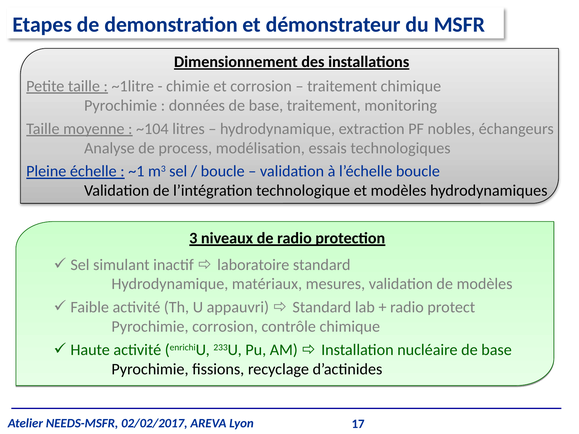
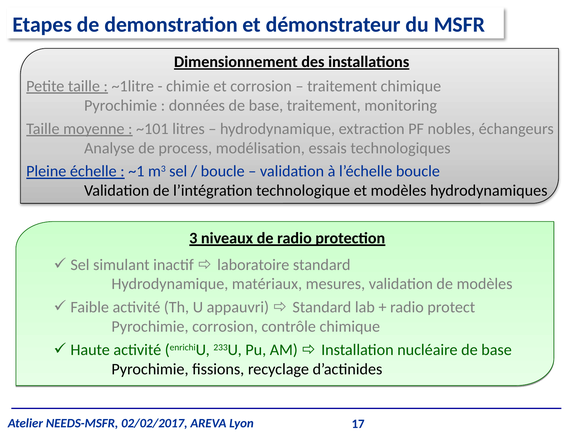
~104: ~104 -> ~101
